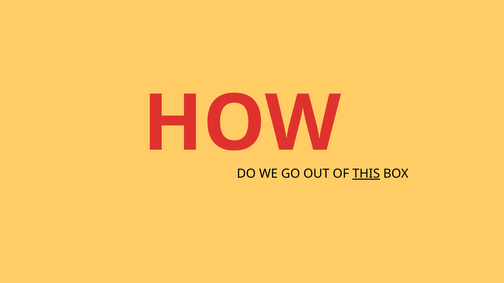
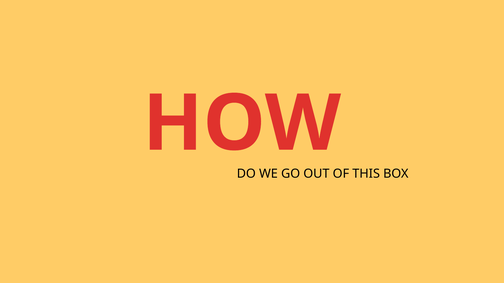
THIS underline: present -> none
